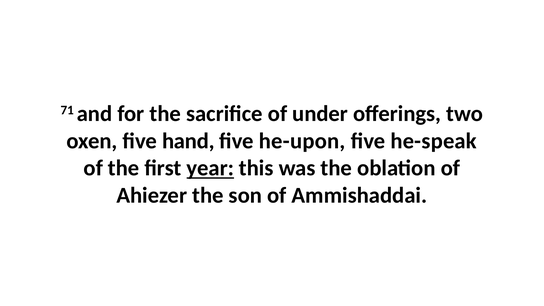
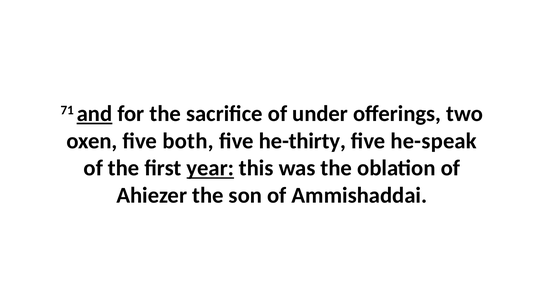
and underline: none -> present
hand: hand -> both
he-upon: he-upon -> he-thirty
